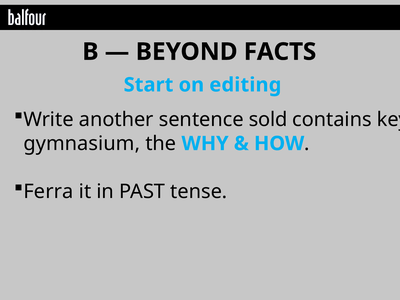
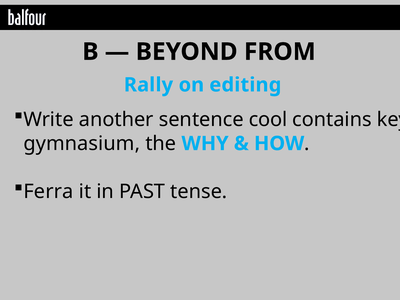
FACTS: FACTS -> FROM
Start: Start -> Rally
sold: sold -> cool
